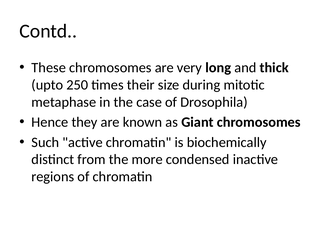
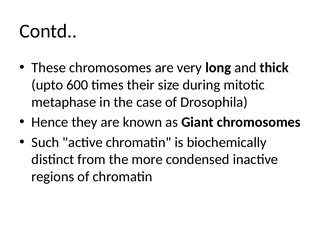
250: 250 -> 600
